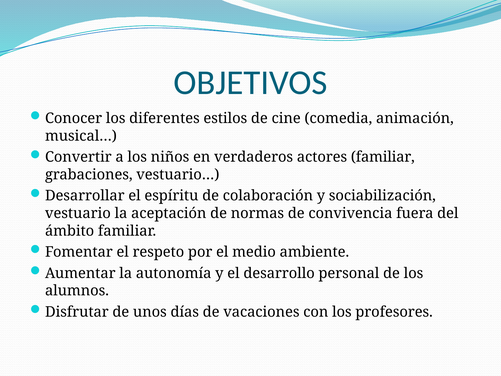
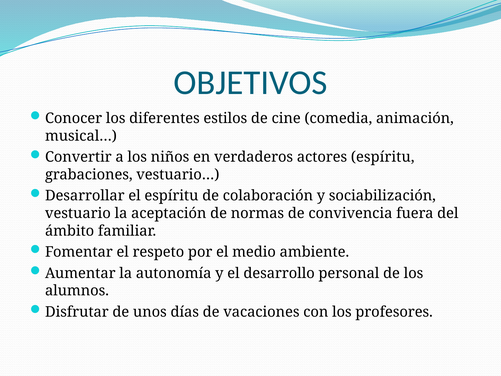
actores familiar: familiar -> espíritu
